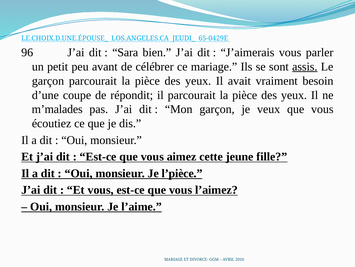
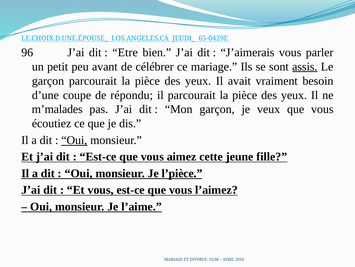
Sara: Sara -> Etre
répondit: répondit -> répondu
Oui at (74, 140) underline: none -> present
